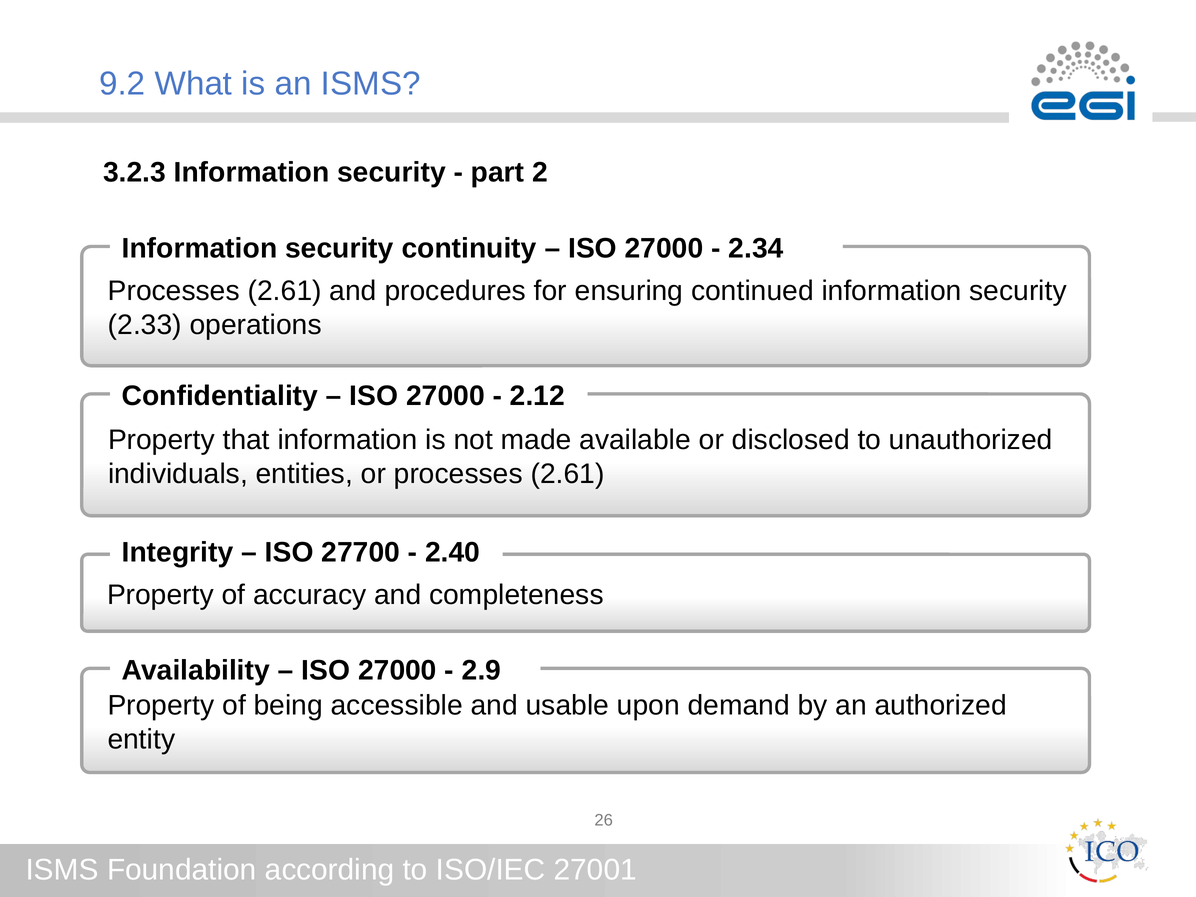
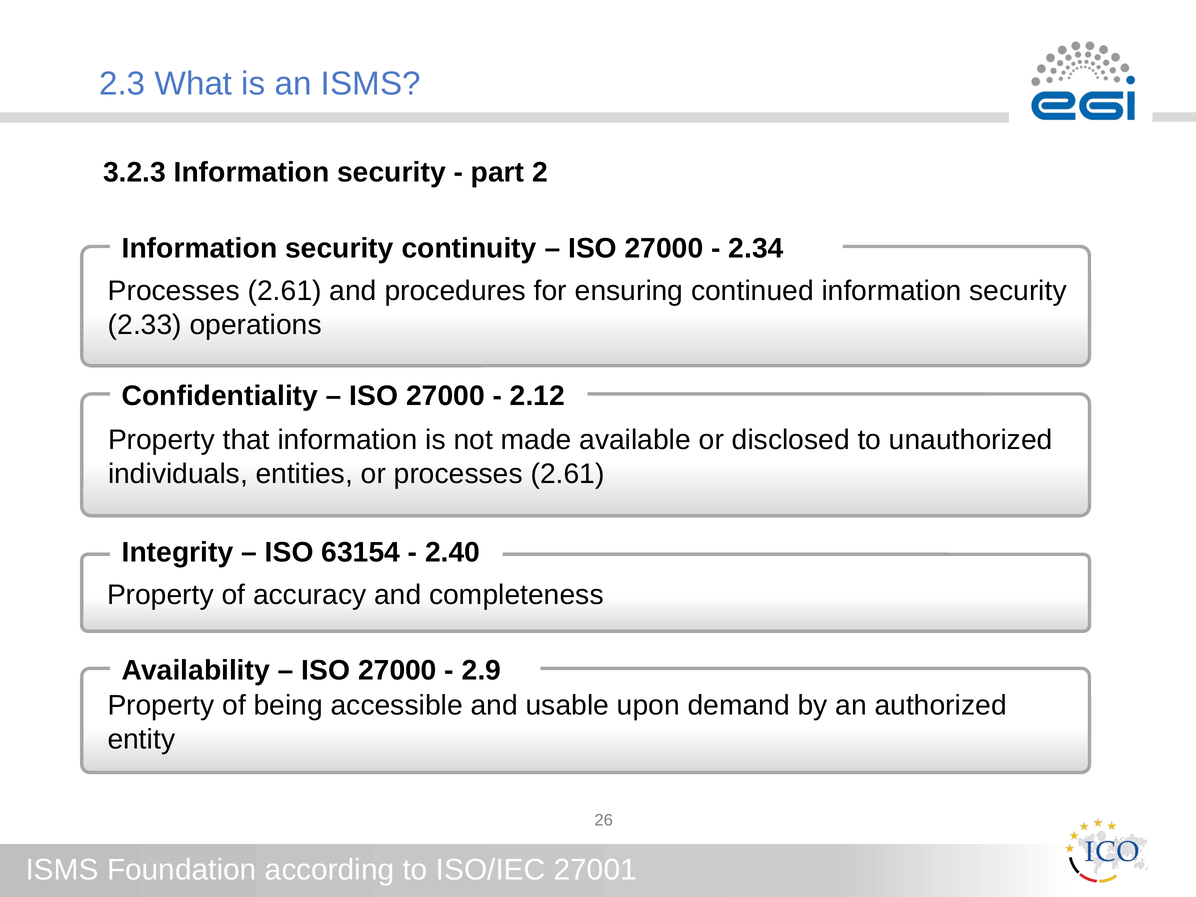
9.2: 9.2 -> 2.3
27700: 27700 -> 63154
